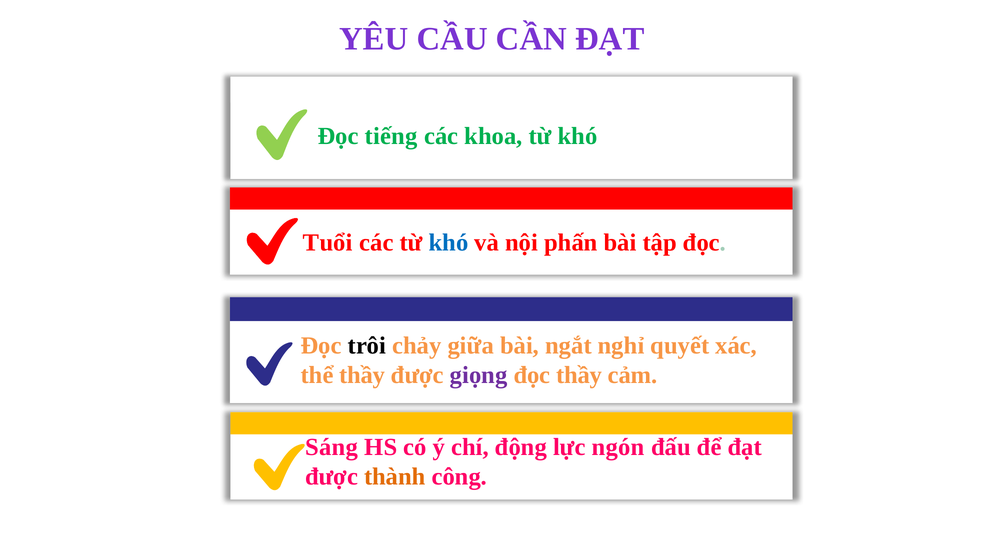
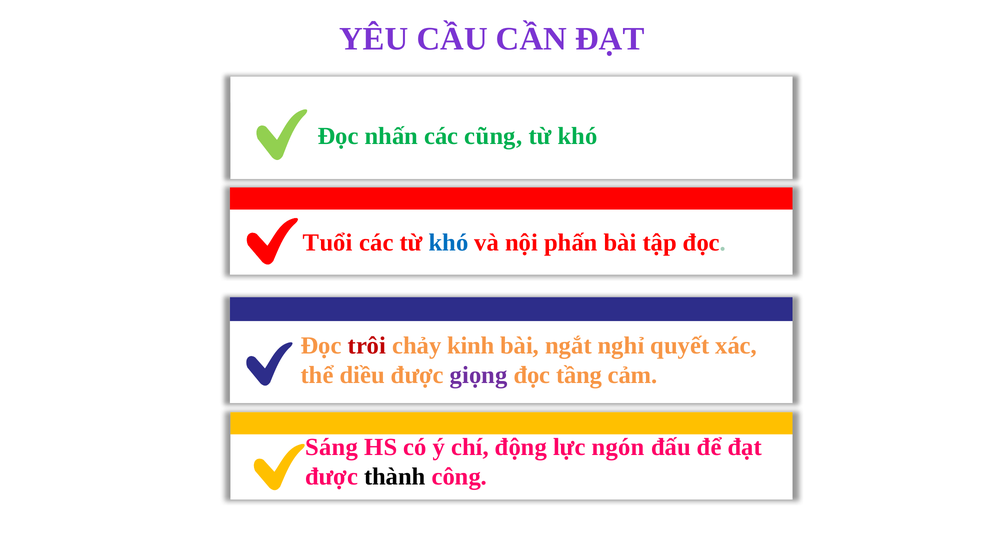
tiếng: tiếng -> nhấn
khoa: khoa -> cũng
trôi colour: black -> red
giữa: giữa -> kinh
thể thầy: thầy -> diều
đọc thầy: thầy -> tầng
thành colour: orange -> black
